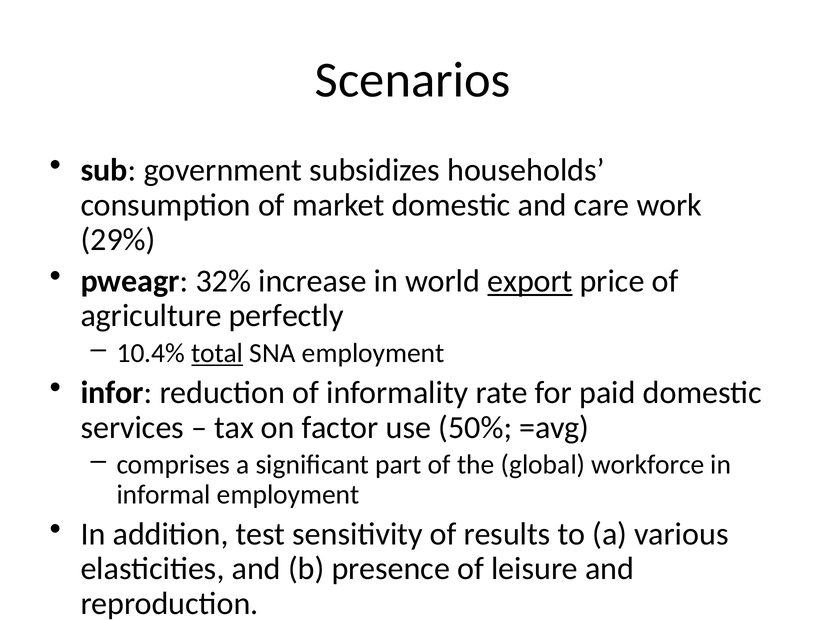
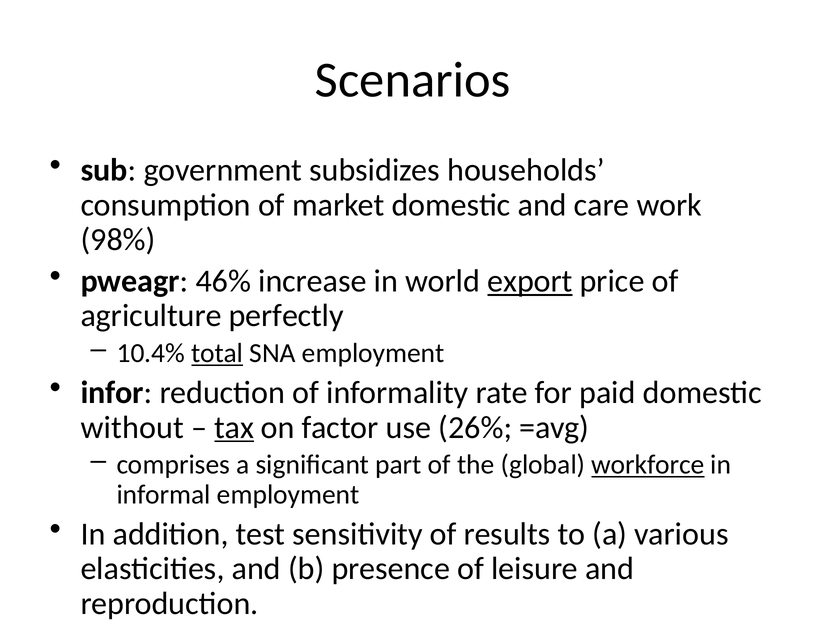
29%: 29% -> 98%
32%: 32% -> 46%
services: services -> without
tax underline: none -> present
50%: 50% -> 26%
workforce underline: none -> present
